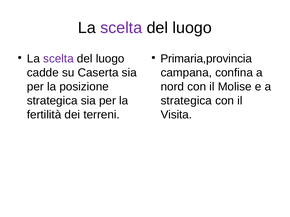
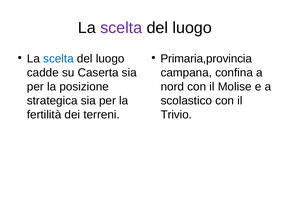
scelta at (58, 59) colour: purple -> blue
strategica at (186, 101): strategica -> scolastico
Visita: Visita -> Trivio
